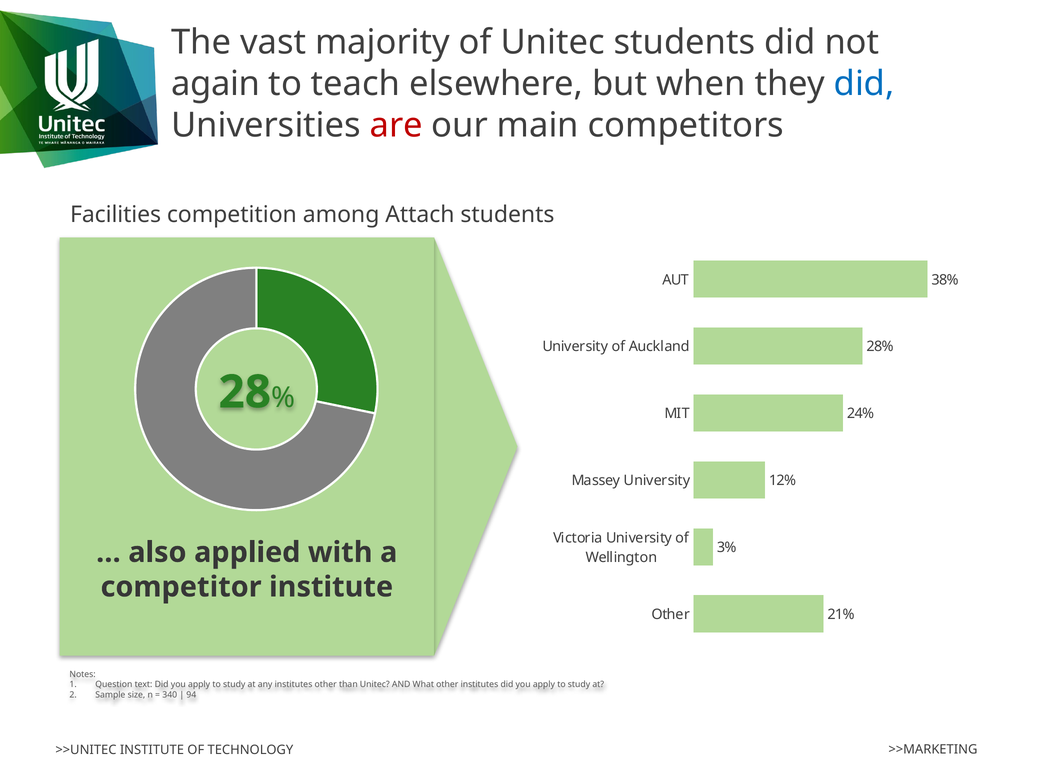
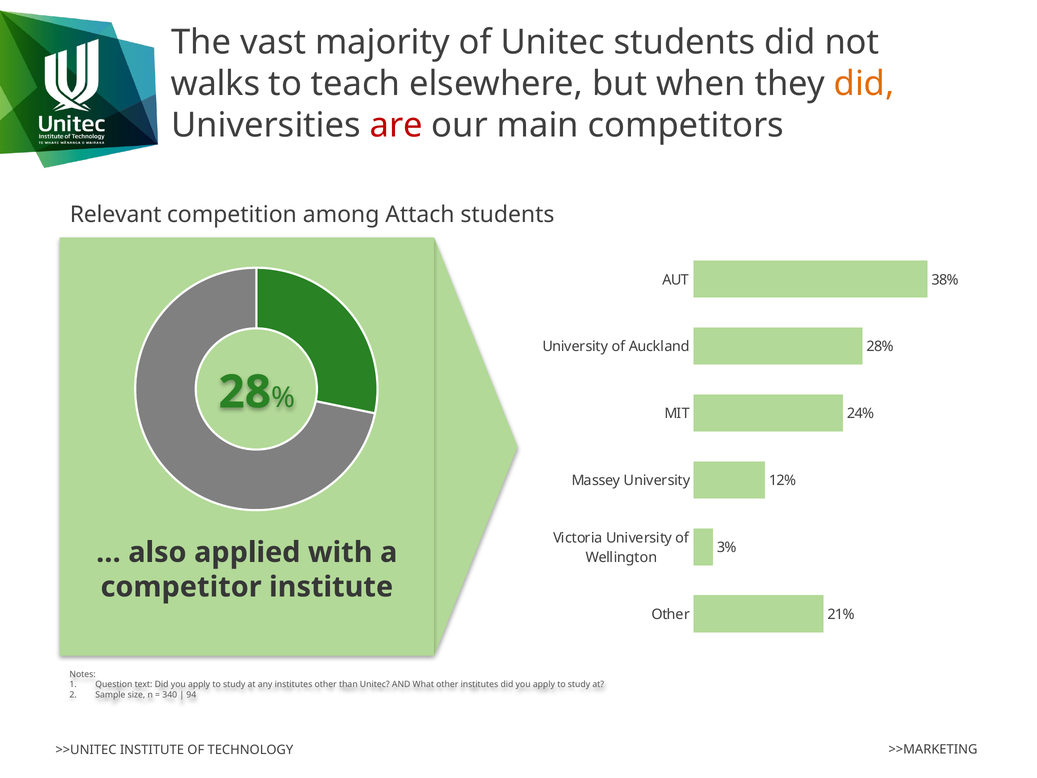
again: again -> walks
did at (864, 84) colour: blue -> orange
Facilities: Facilities -> Relevant
